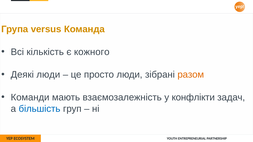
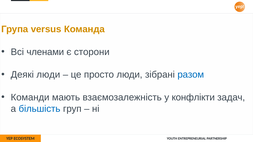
кількість: кількість -> членами
кожного: кожного -> сторони
разом colour: orange -> blue
